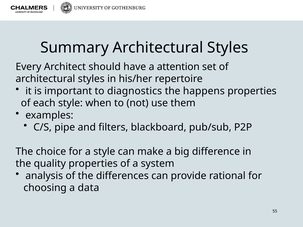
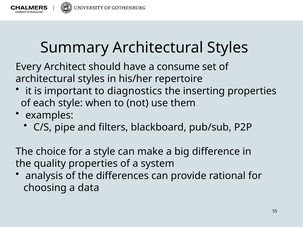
attention: attention -> consume
happens: happens -> inserting
